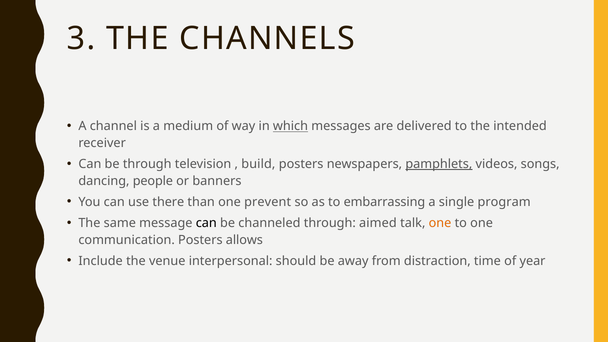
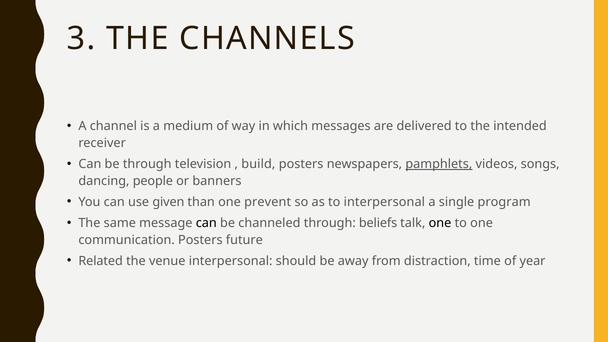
which underline: present -> none
there: there -> given
to embarrassing: embarrassing -> interpersonal
aimed: aimed -> beliefs
one at (440, 223) colour: orange -> black
allows: allows -> future
Include: Include -> Related
